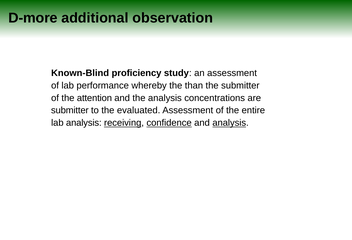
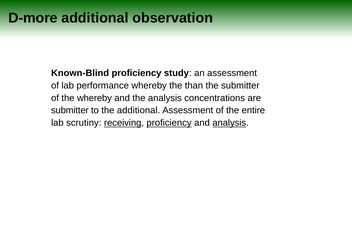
the attention: attention -> whereby
the evaluated: evaluated -> additional
lab analysis: analysis -> scrutiny
receiving confidence: confidence -> proficiency
